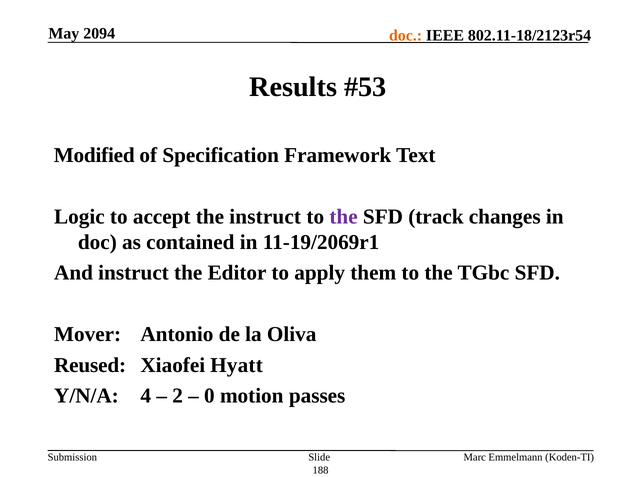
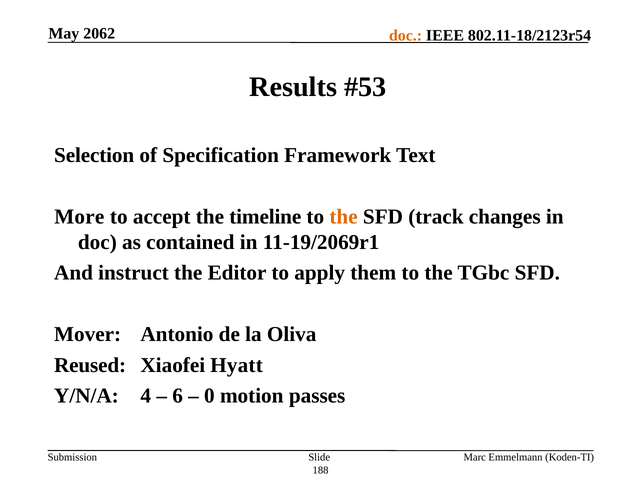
2094: 2094 -> 2062
Modified: Modified -> Selection
Logic: Logic -> More
the instruct: instruct -> timeline
the at (344, 217) colour: purple -> orange
2: 2 -> 6
